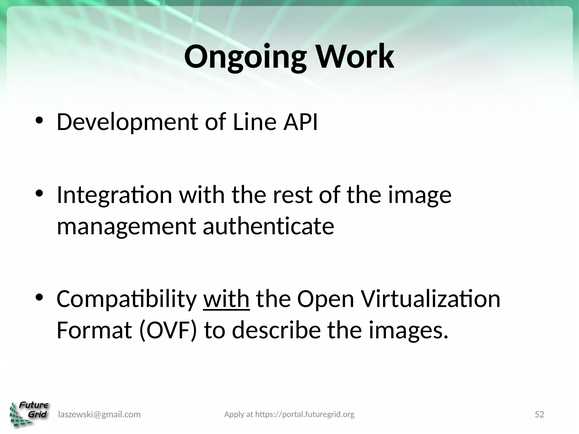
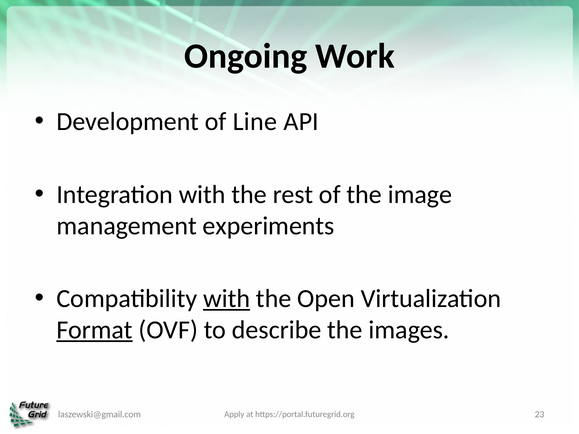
authenticate: authenticate -> experiments
Format underline: none -> present
52: 52 -> 23
